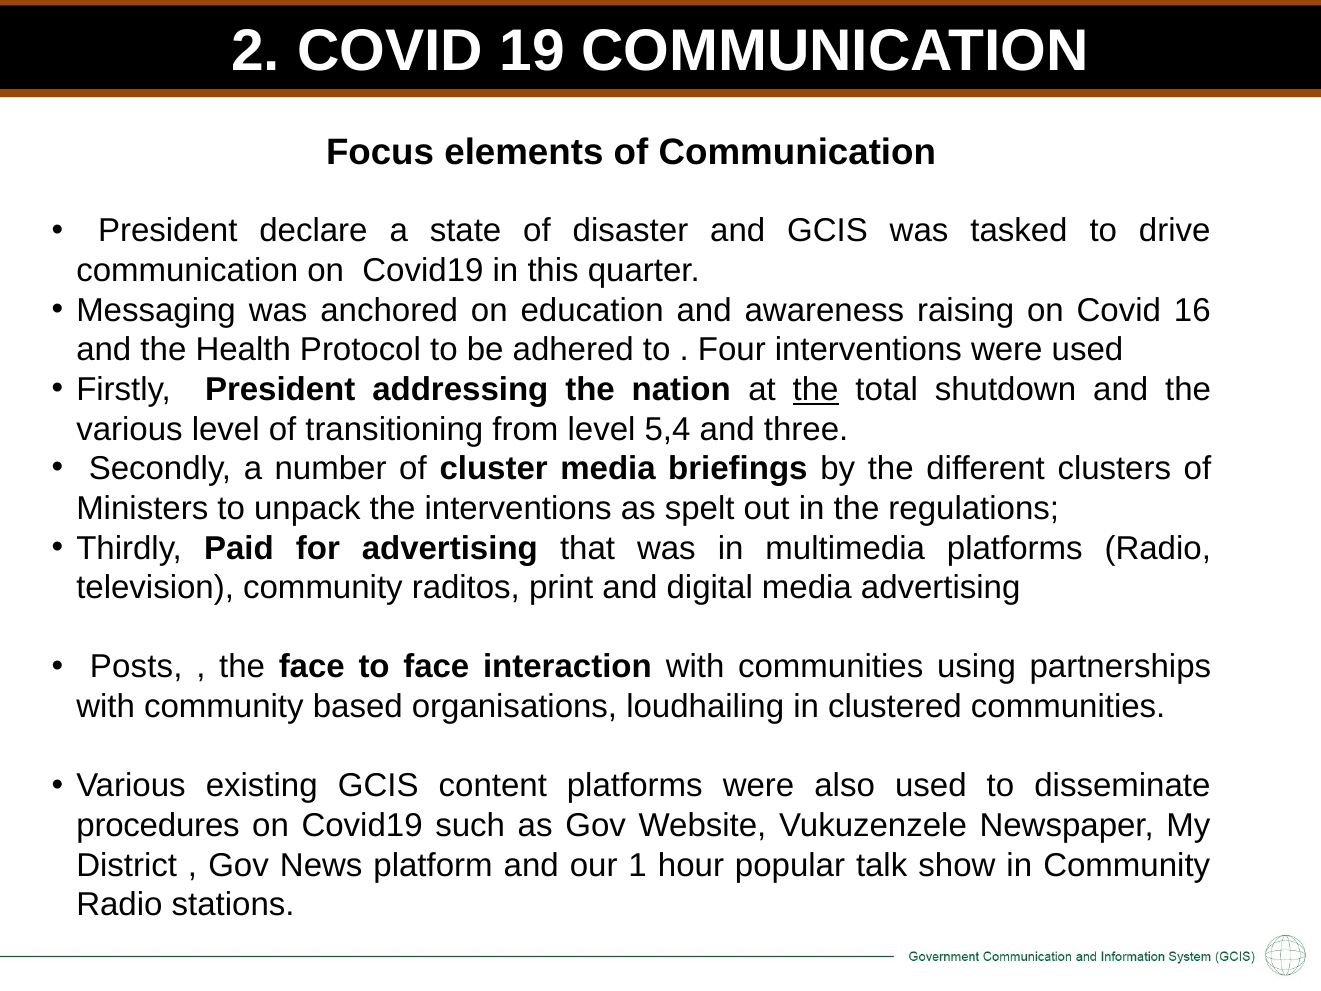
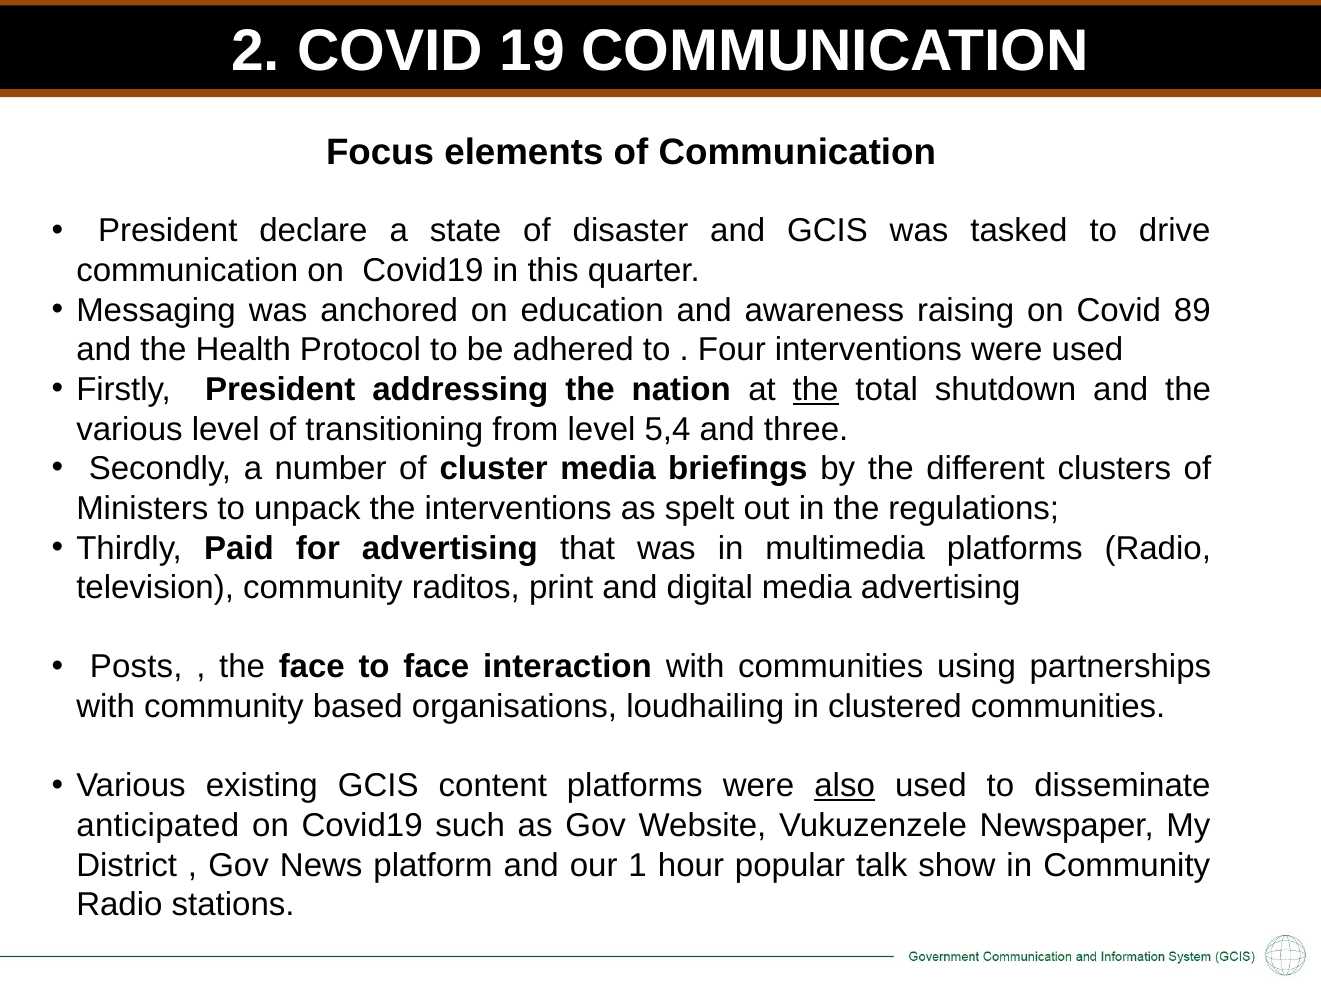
16: 16 -> 89
also underline: none -> present
procedures: procedures -> anticipated
